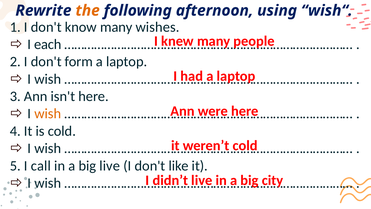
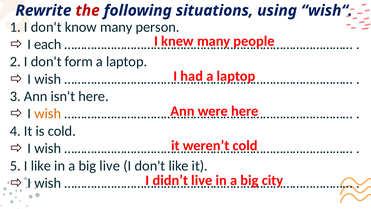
the colour: orange -> red
afternoon: afternoon -> situations
wishes: wishes -> person
I call: call -> like
